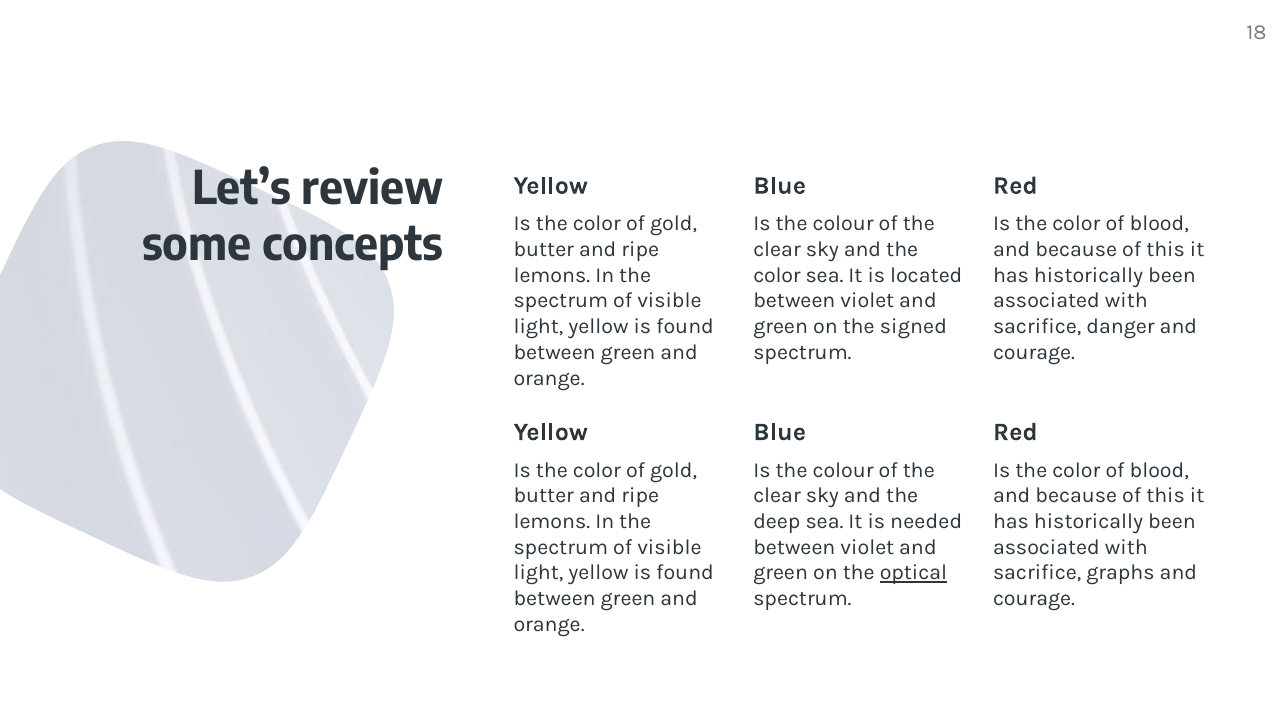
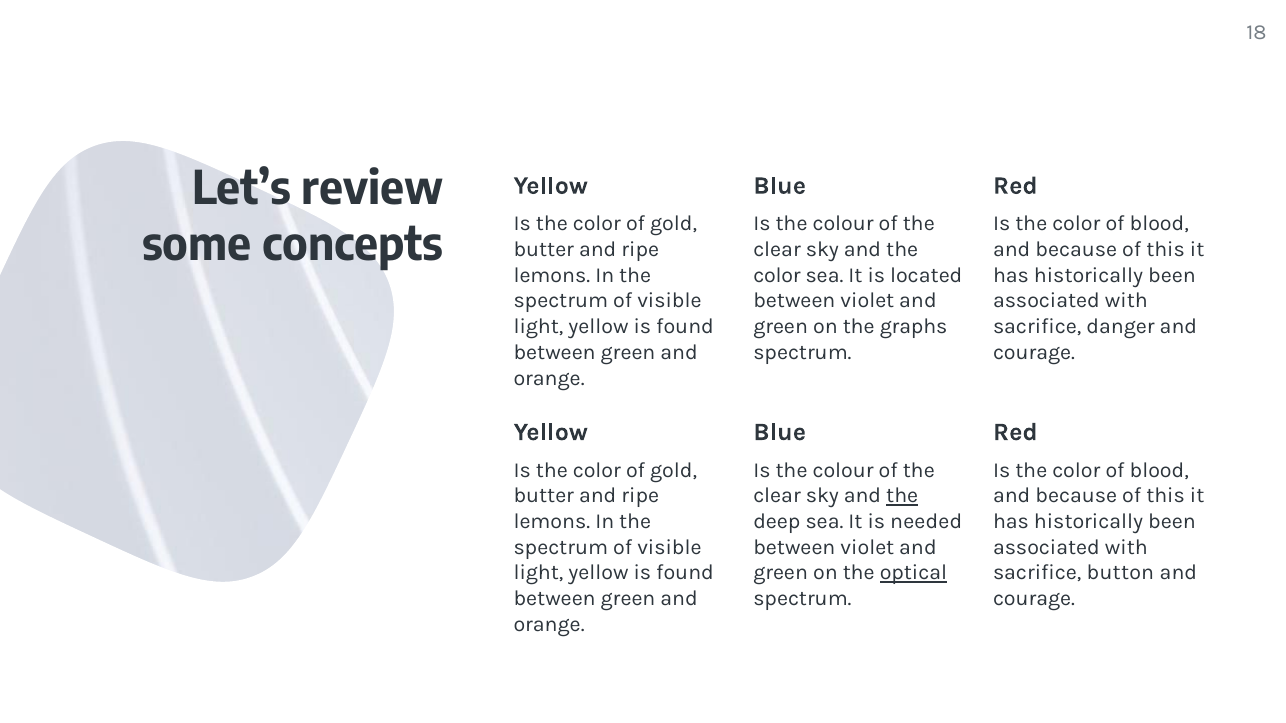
signed: signed -> graphs
the at (902, 496) underline: none -> present
graphs: graphs -> button
